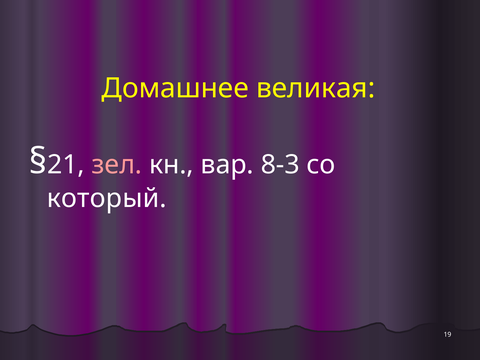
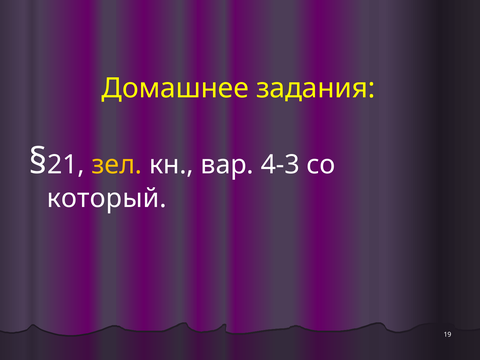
великая: великая -> задания
зел colour: pink -> yellow
8-3: 8-3 -> 4-3
